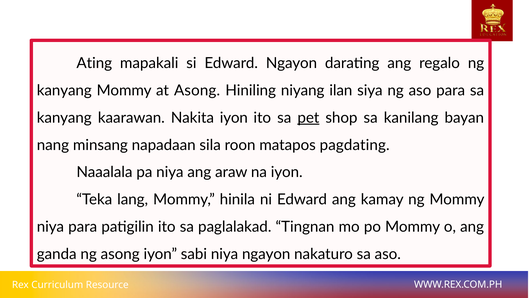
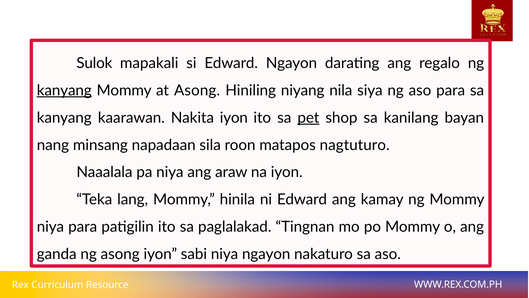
Ating: Ating -> Sulok
kanyang at (64, 90) underline: none -> present
ilan: ilan -> nila
pagdating: pagdating -> nagtuturo
